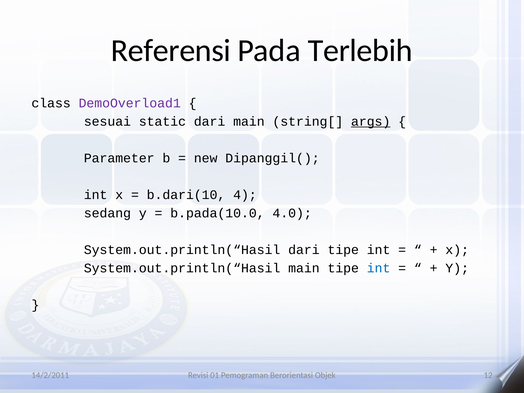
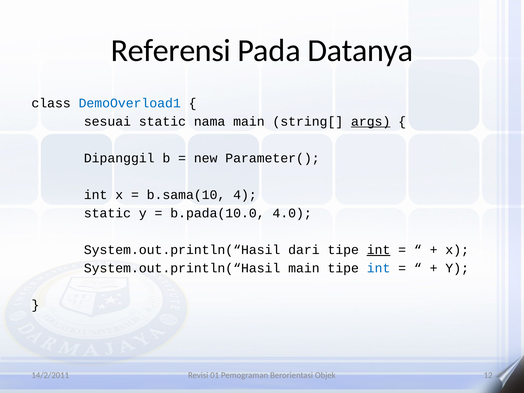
Terlebih: Terlebih -> Datanya
DemoOverload1 colour: purple -> blue
static dari: dari -> nama
Parameter: Parameter -> Dipanggil
Dipanggil(: Dipanggil( -> Parameter(
b.dari(10: b.dari(10 -> b.sama(10
sedang at (107, 213): sedang -> static
int at (379, 250) underline: none -> present
